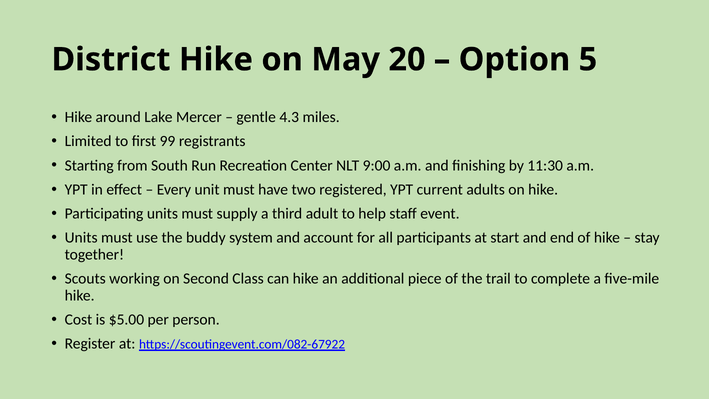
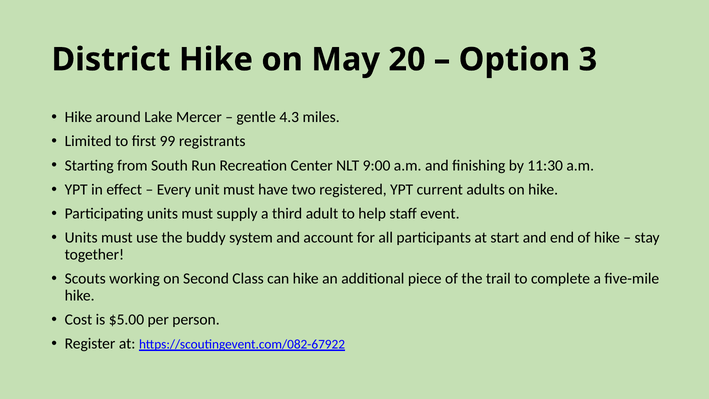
5: 5 -> 3
